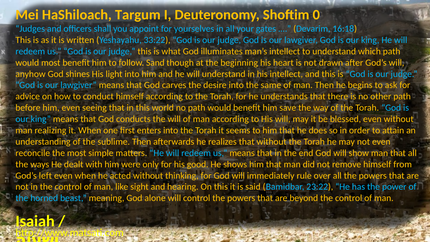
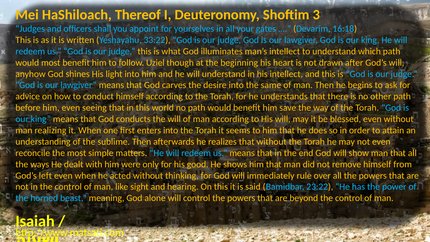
Targum: Targum -> Thereof
0: 0 -> 3
Sand: Sand -> Uziel
